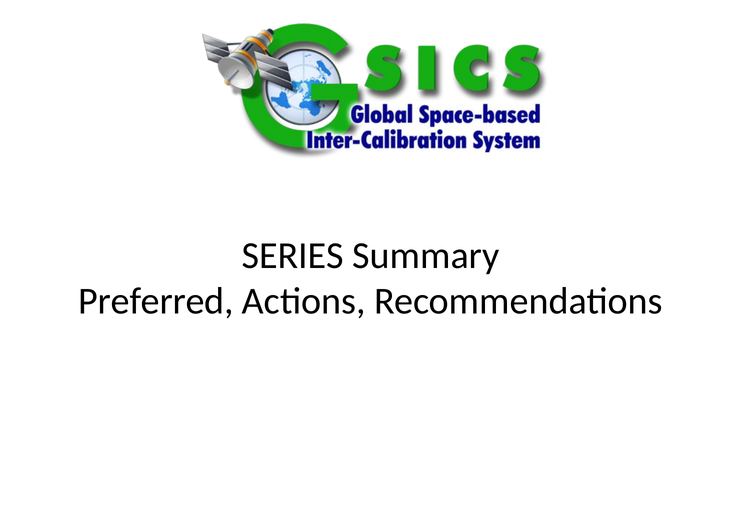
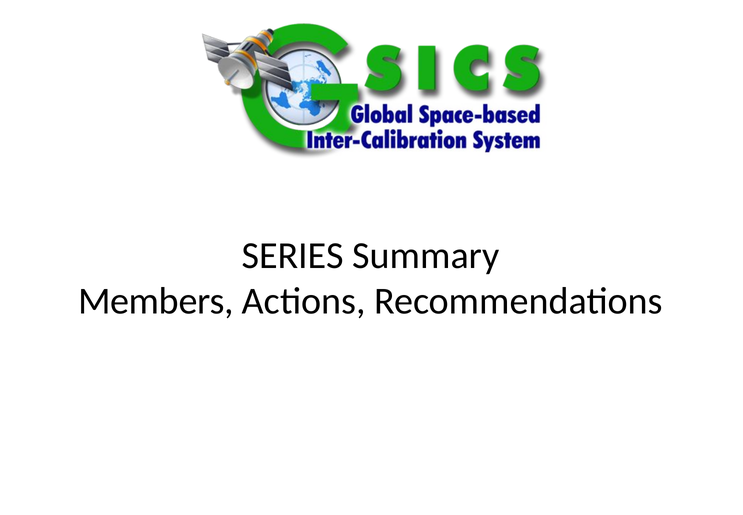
Preferred: Preferred -> Members
